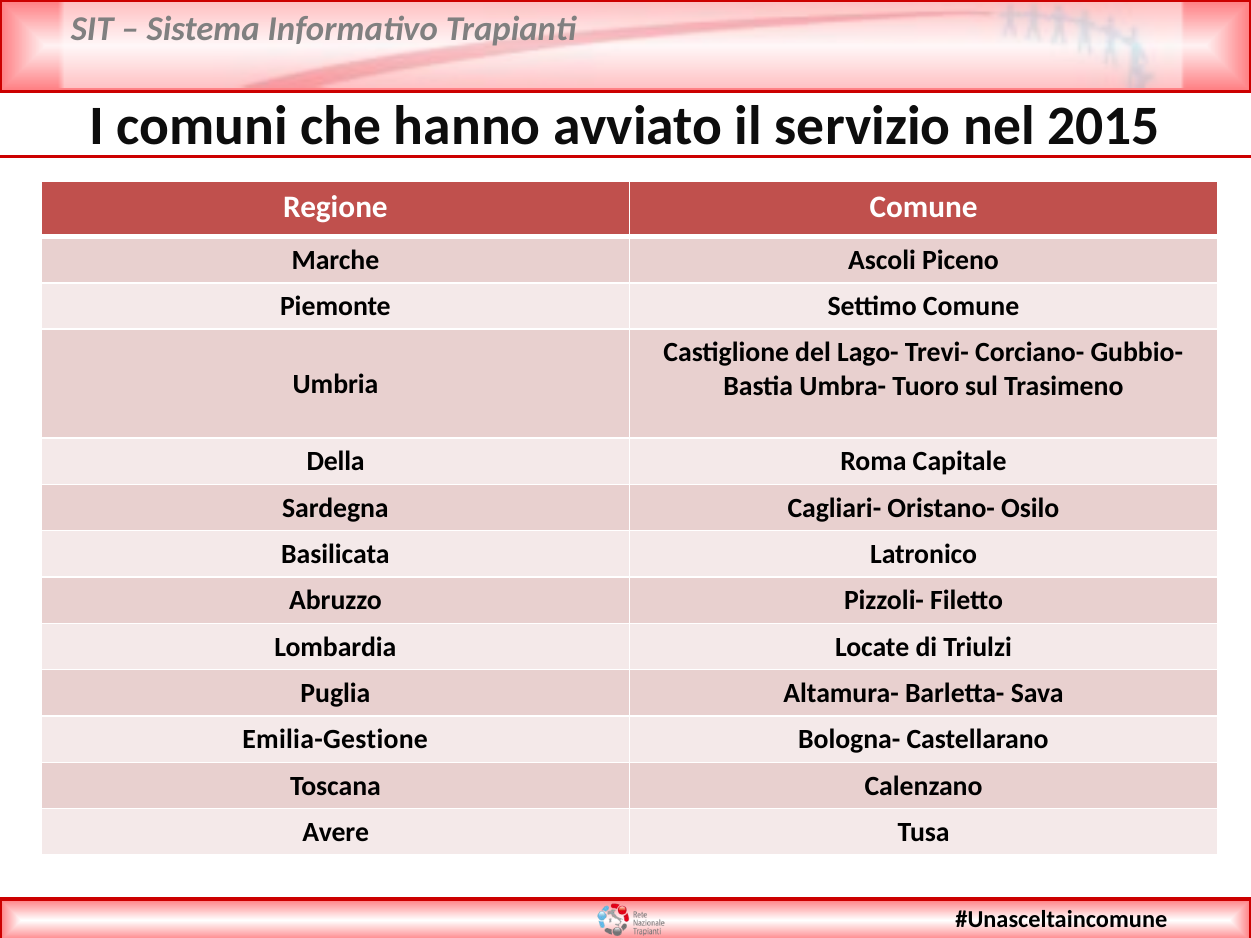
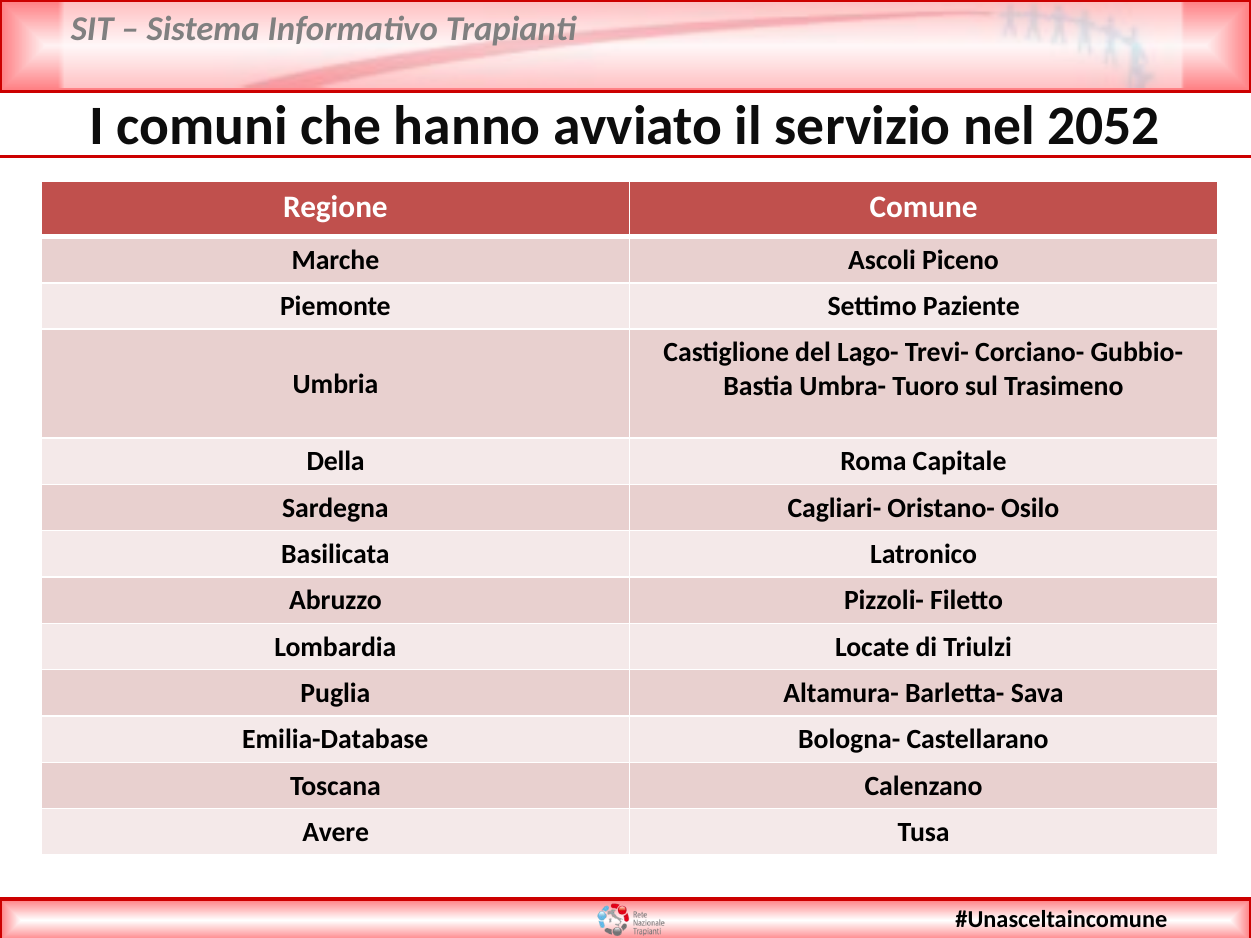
2015: 2015 -> 2052
Settimo Comune: Comune -> Paziente
Emilia-Gestione: Emilia-Gestione -> Emilia-Database
